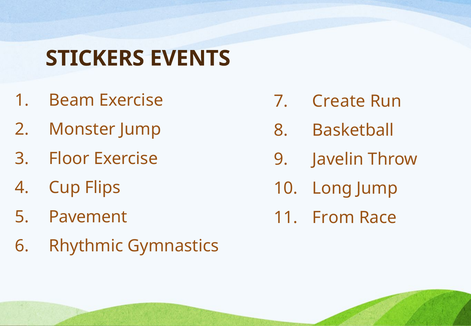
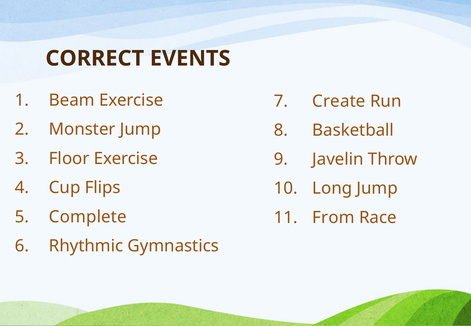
STICKERS: STICKERS -> CORRECT
Pavement: Pavement -> Complete
